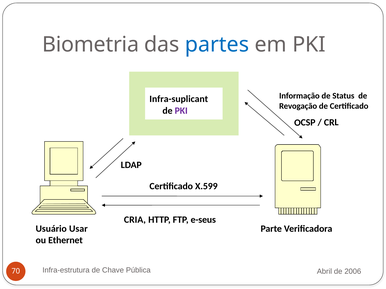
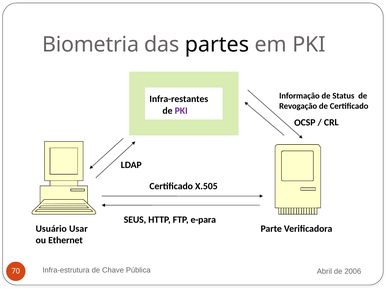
partes colour: blue -> black
Infra-suplicant: Infra-suplicant -> Infra-restantes
X.599: X.599 -> X.505
CRIA: CRIA -> SEUS
e-seus: e-seus -> e-para
